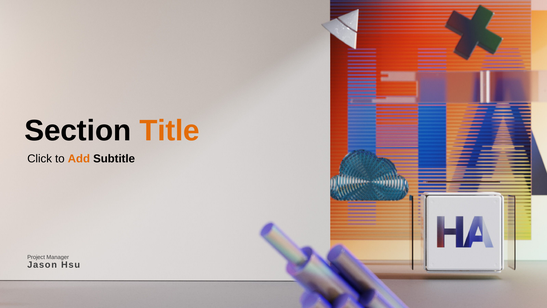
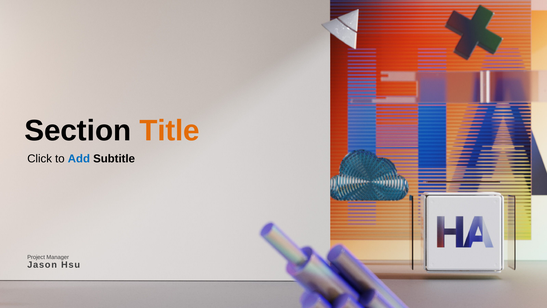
Add colour: orange -> blue
